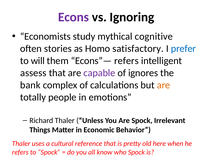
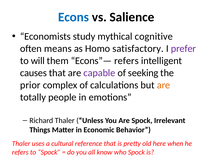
Econs colour: purple -> blue
Ignoring: Ignoring -> Salience
stories: stories -> means
prefer colour: blue -> purple
assess: assess -> causes
ignores: ignores -> seeking
bank: bank -> prior
